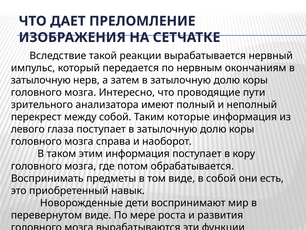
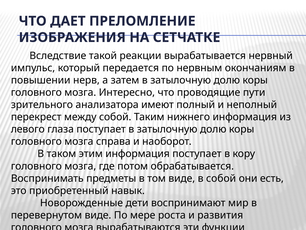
затылочную at (41, 80): затылочную -> повышении
которые: которые -> нижнего
